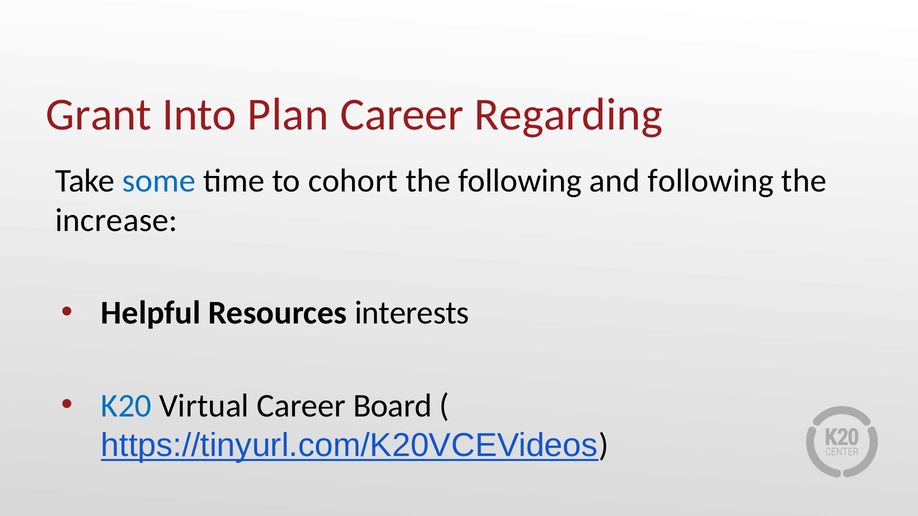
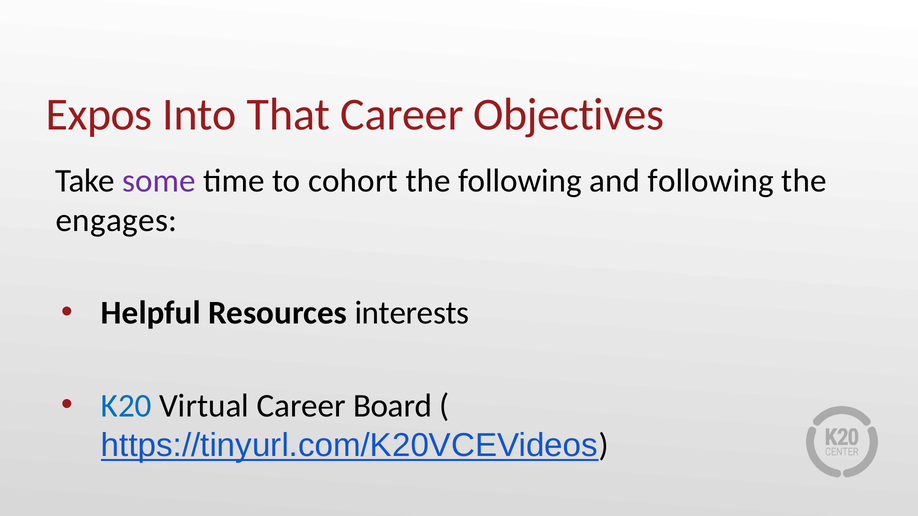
Grant: Grant -> Expos
Plan: Plan -> That
Regarding: Regarding -> Objectives
some colour: blue -> purple
increase: increase -> engages
